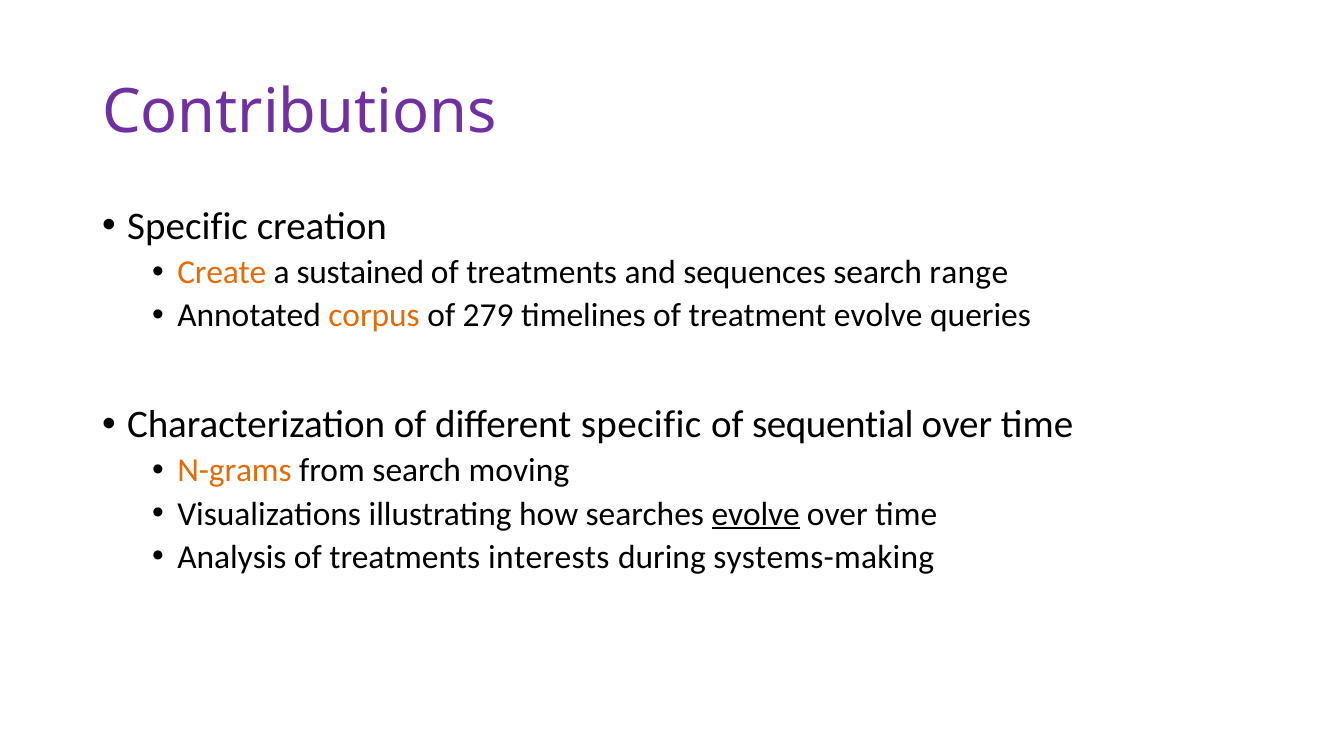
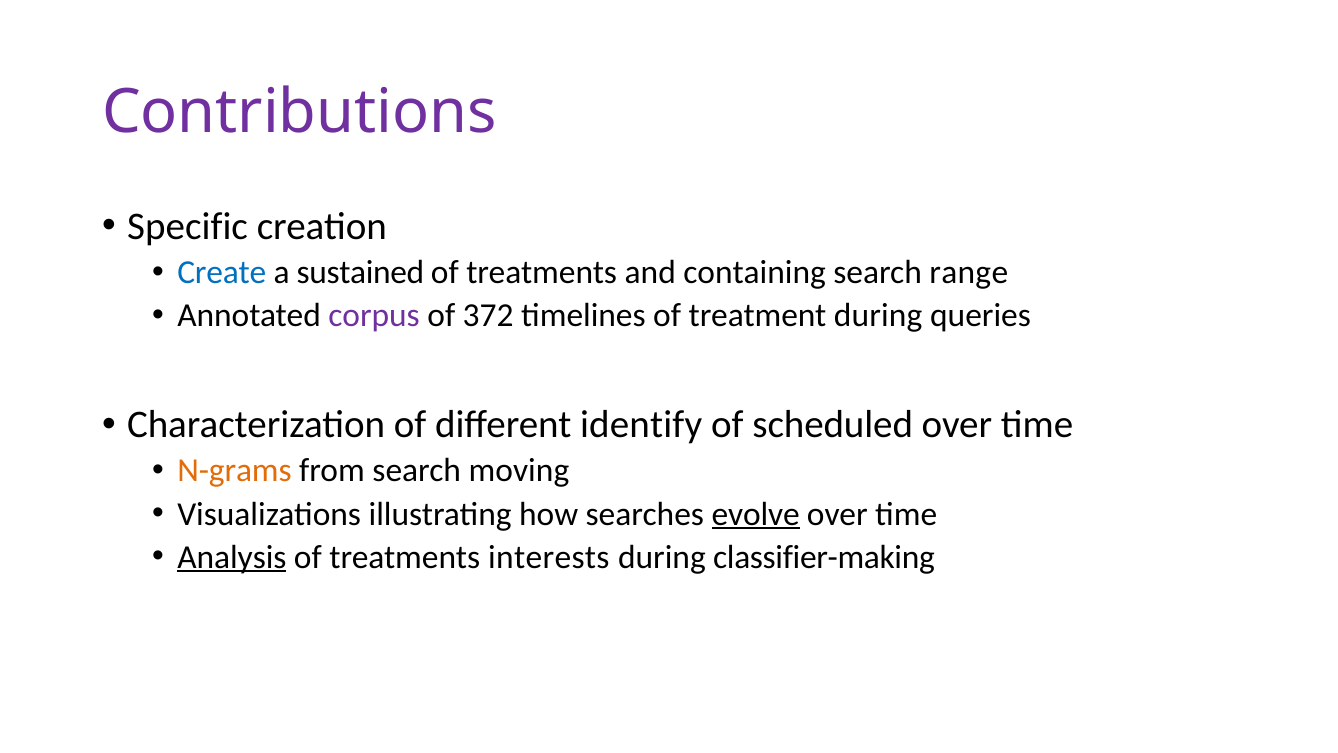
Create colour: orange -> blue
sequences: sequences -> containing
corpus colour: orange -> purple
279: 279 -> 372
treatment evolve: evolve -> during
different specific: specific -> identify
sequential: sequential -> scheduled
Analysis underline: none -> present
systems-making: systems-making -> classifier-making
